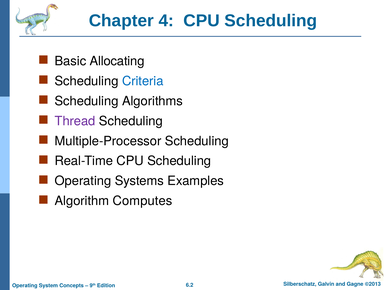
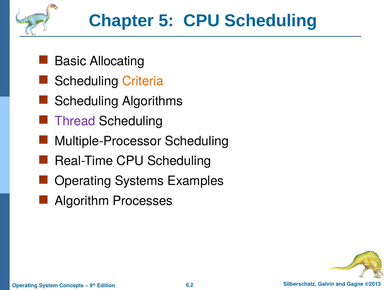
4: 4 -> 5
Criteria colour: blue -> orange
Computes: Computes -> Processes
